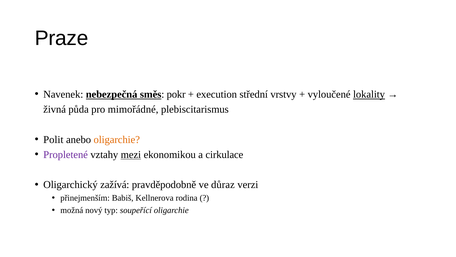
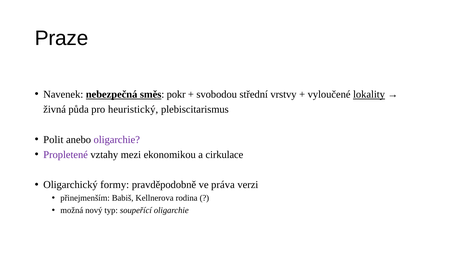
execution: execution -> svobodou
mimořádné: mimořádné -> heuristický
oligarchie at (117, 139) colour: orange -> purple
mezi underline: present -> none
zažívá: zažívá -> formy
důraz: důraz -> práva
